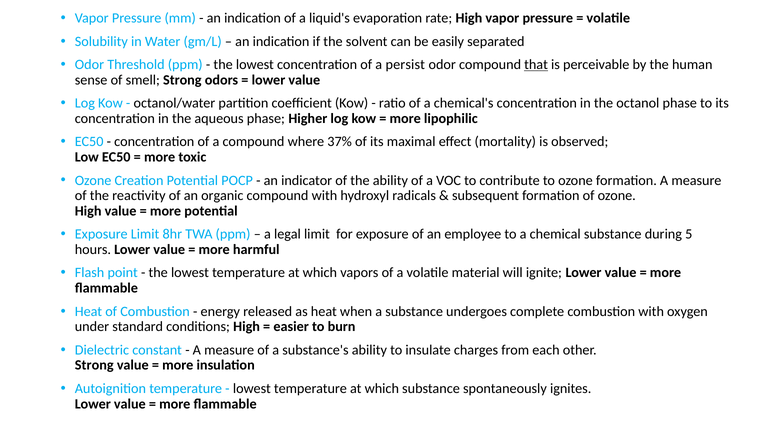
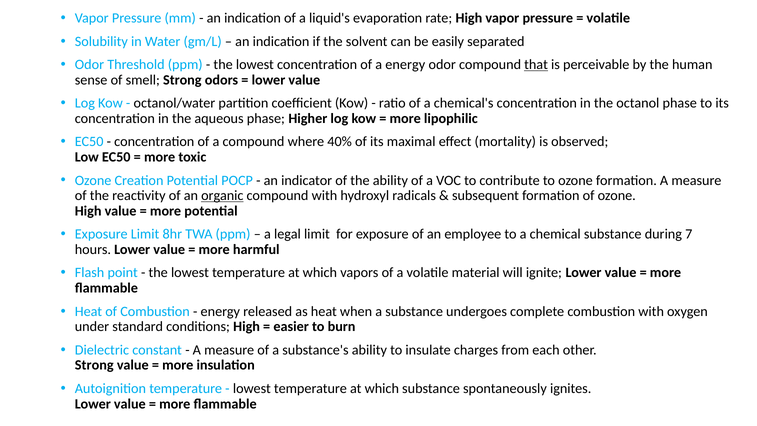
a persist: persist -> energy
37%: 37% -> 40%
organic underline: none -> present
5: 5 -> 7
